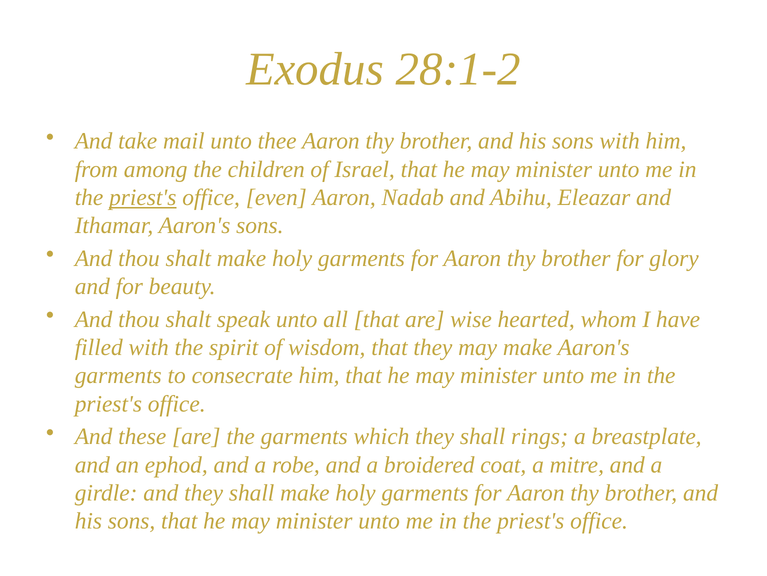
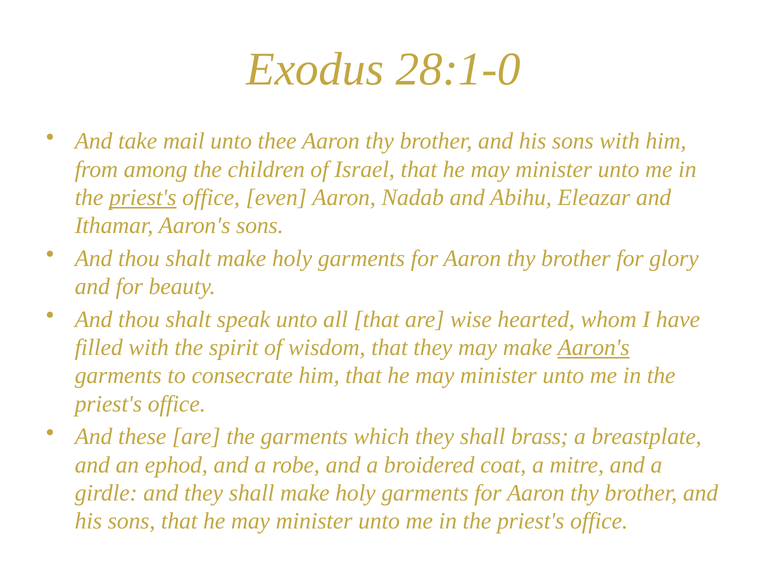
28:1-2: 28:1-2 -> 28:1-0
Aaron's at (594, 347) underline: none -> present
rings: rings -> brass
